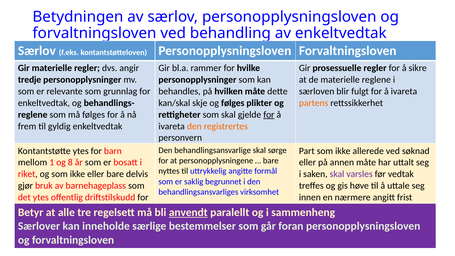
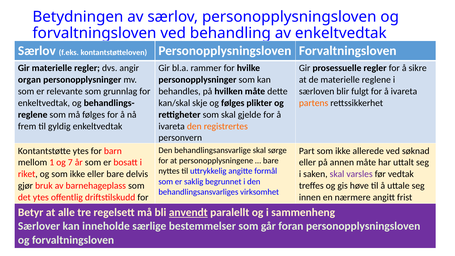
tredje: tredje -> organ
for at (269, 115) underline: present -> none
8: 8 -> 7
